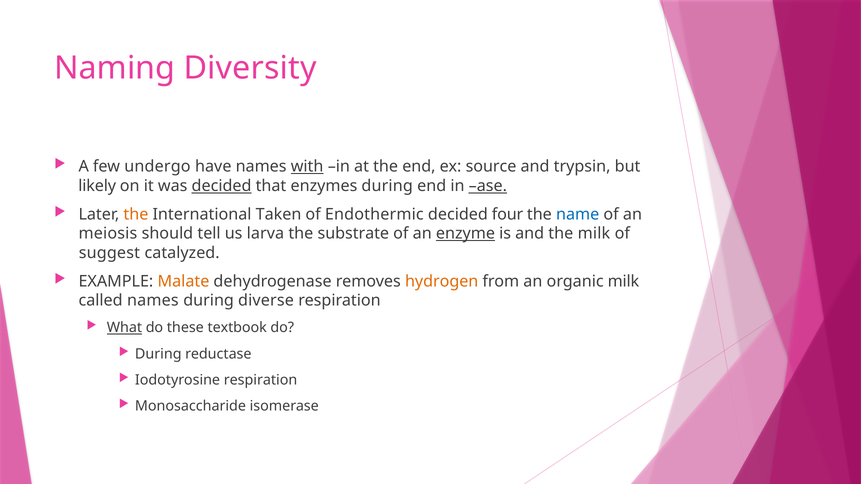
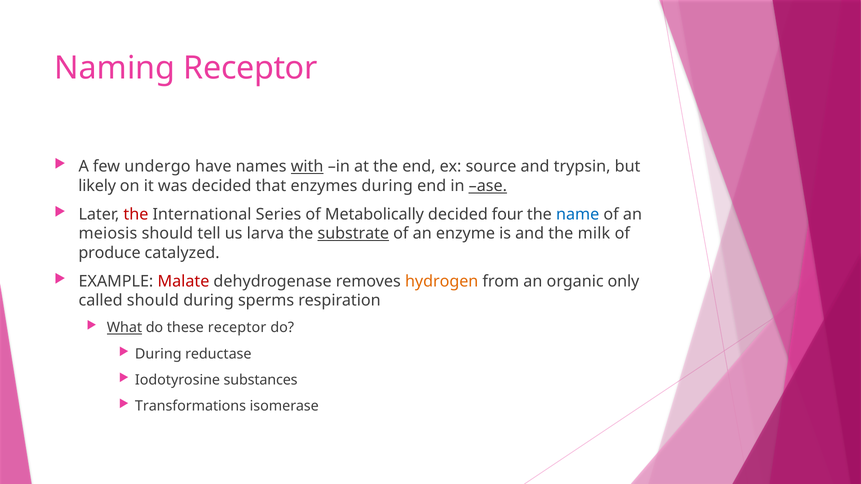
Naming Diversity: Diversity -> Receptor
decided at (222, 186) underline: present -> none
the at (136, 214) colour: orange -> red
Taken: Taken -> Series
Endothermic: Endothermic -> Metabolically
substrate underline: none -> present
enzyme underline: present -> none
suggest: suggest -> produce
Malate colour: orange -> red
organic milk: milk -> only
called names: names -> should
diverse: diverse -> sperms
these textbook: textbook -> receptor
Iodotyrosine respiration: respiration -> substances
Monosaccharide: Monosaccharide -> Transformations
